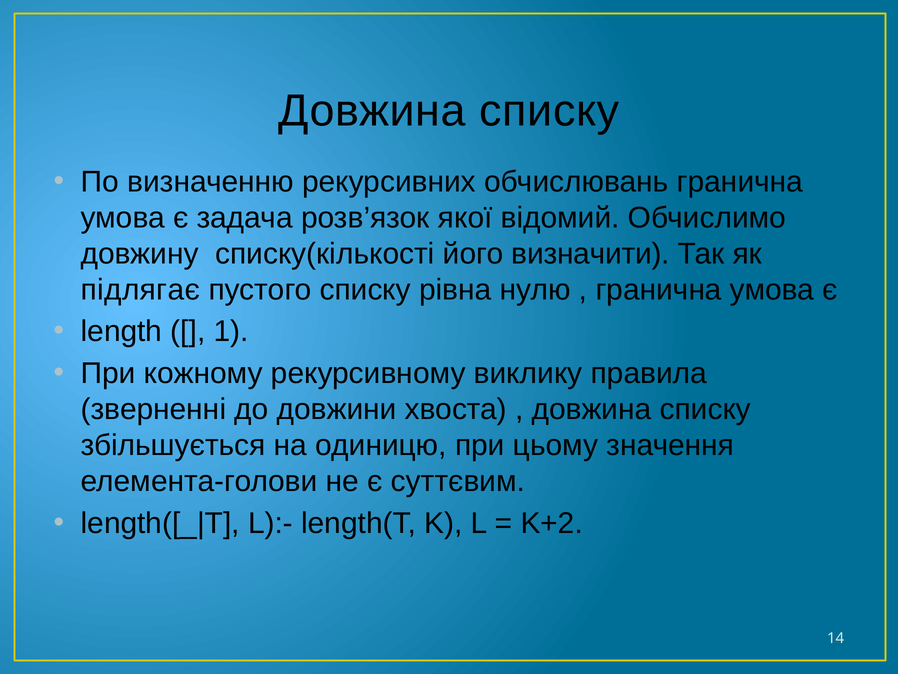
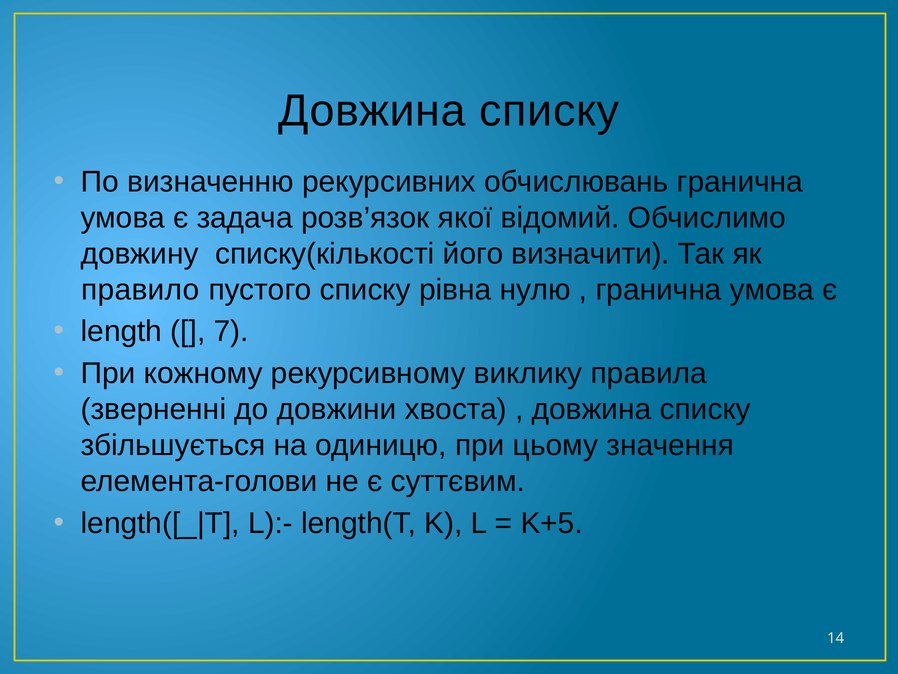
підлягає: підлягає -> правило
1: 1 -> 7
K+2: K+2 -> K+5
